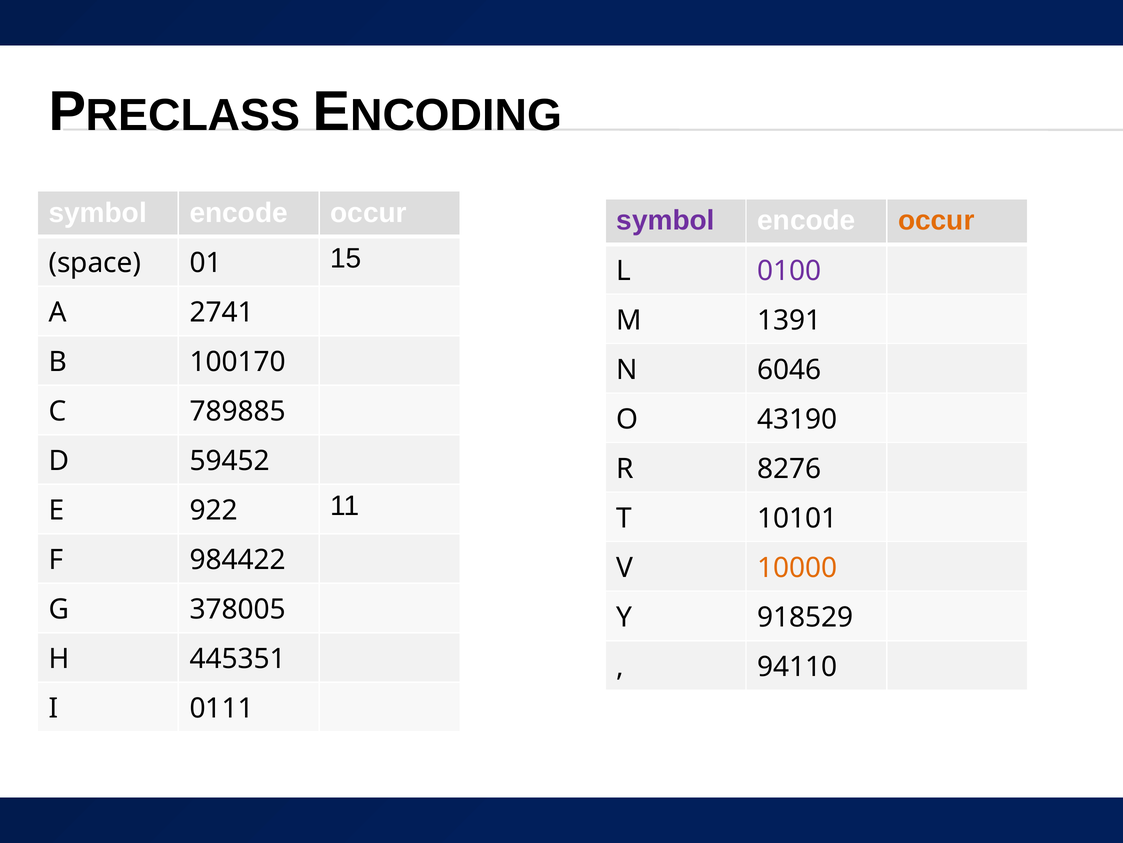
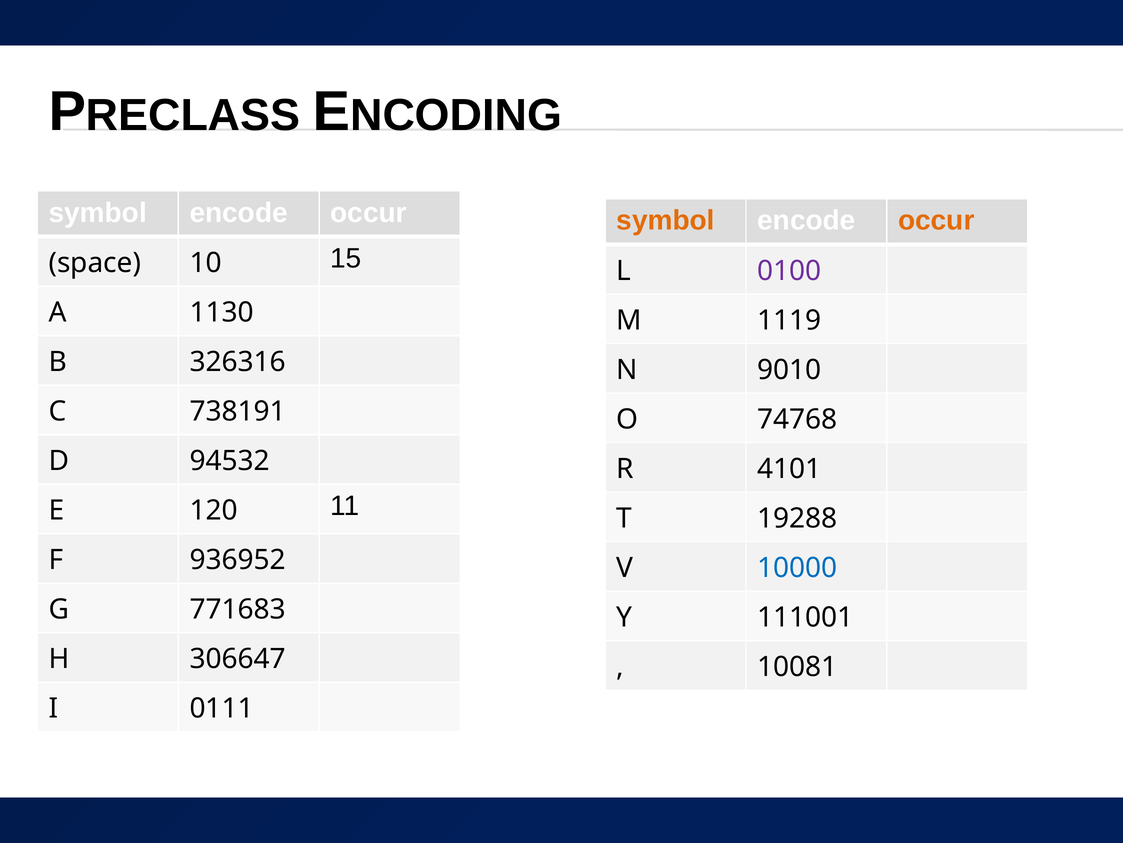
symbol at (665, 221) colour: purple -> orange
01: 01 -> 10
2741: 2741 -> 1130
1391: 1391 -> 1119
100170: 100170 -> 326316
6046: 6046 -> 9010
789885: 789885 -> 738191
43190: 43190 -> 74768
59452: 59452 -> 94532
8276: 8276 -> 4101
922: 922 -> 120
10101: 10101 -> 19288
984422: 984422 -> 936952
10000 colour: orange -> blue
378005: 378005 -> 771683
918529: 918529 -> 111001
445351: 445351 -> 306647
94110: 94110 -> 10081
